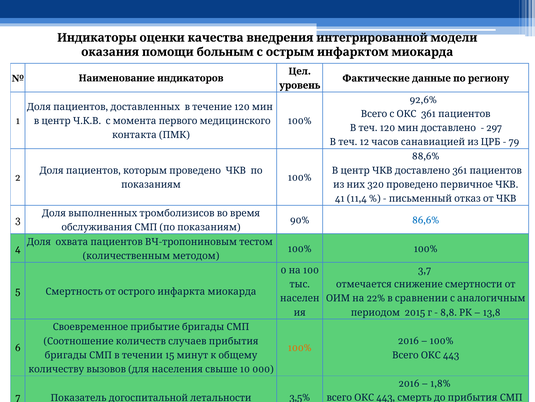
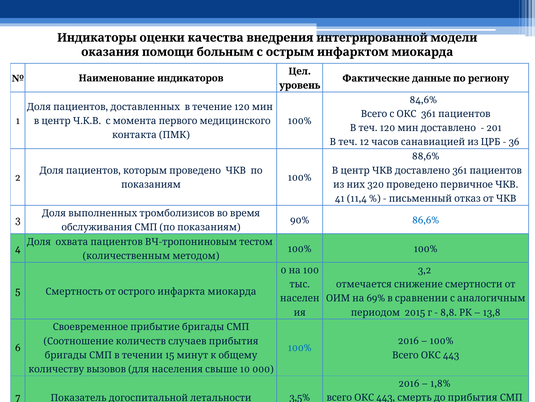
92,6%: 92,6% -> 84,6%
297: 297 -> 201
79: 79 -> 36
3,7: 3,7 -> 3,2
22%: 22% -> 69%
100% at (300, 347) colour: orange -> blue
